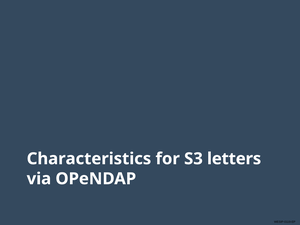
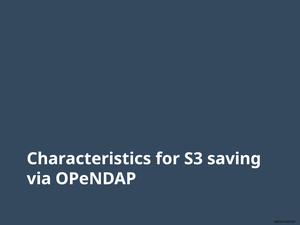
letters: letters -> saving
